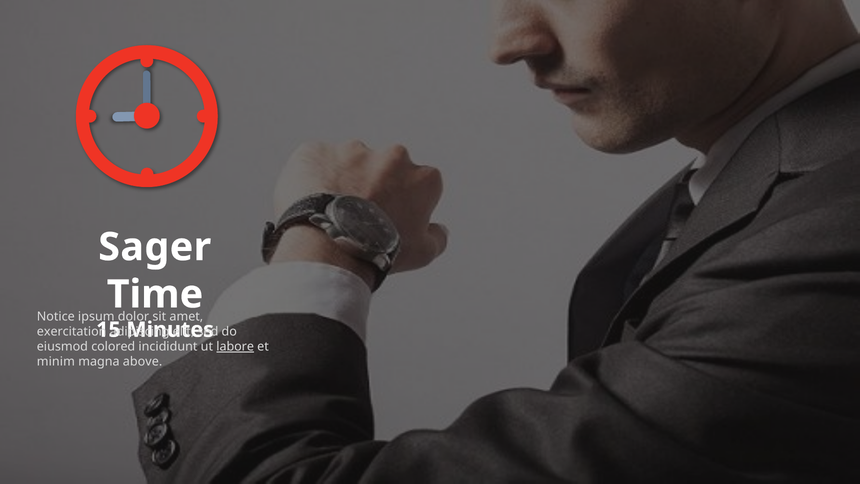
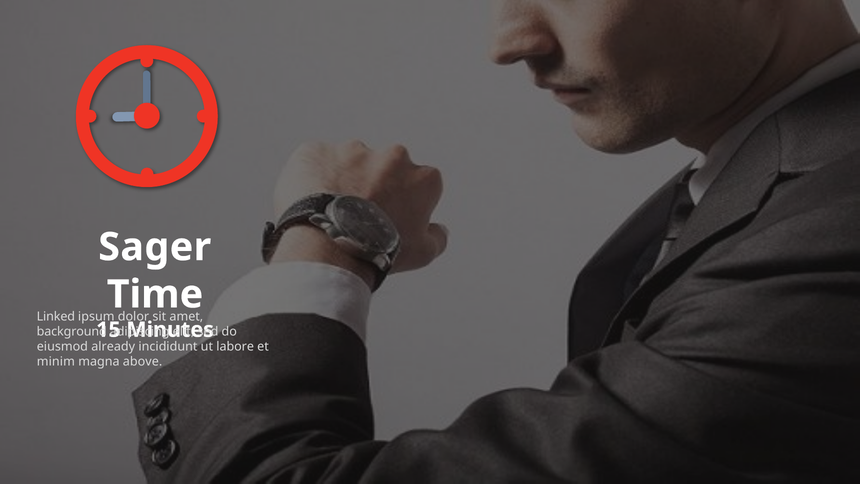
Notice: Notice -> Linked
exercitation: exercitation -> background
colored: colored -> already
labore underline: present -> none
